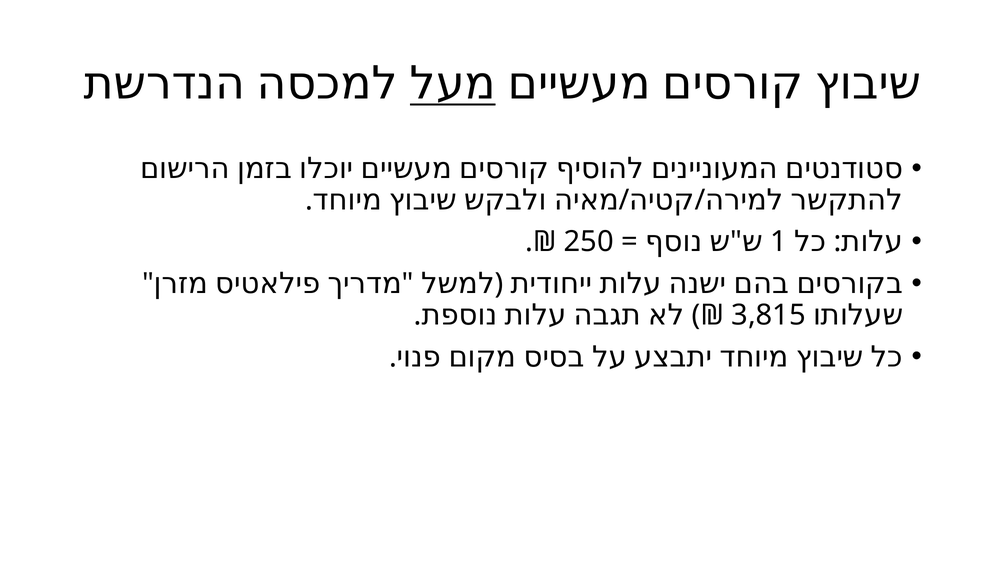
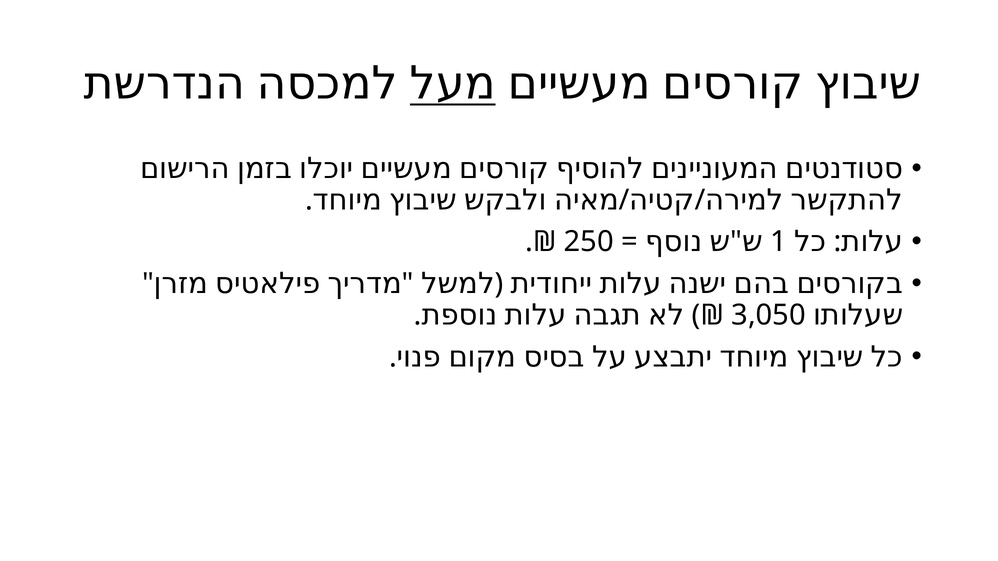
3,815: 3,815 -> 3,050
